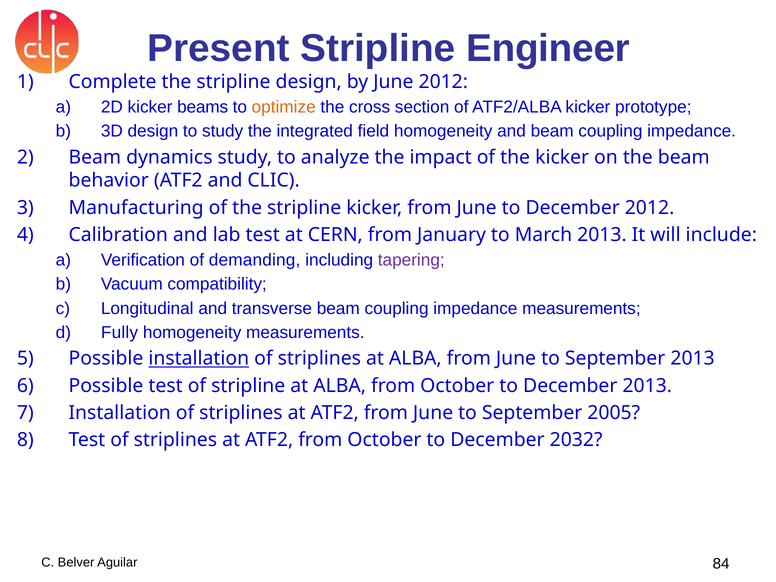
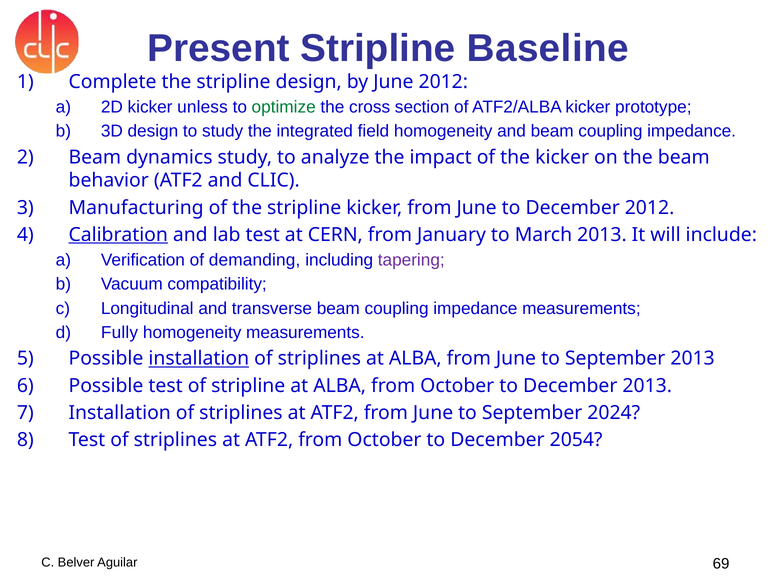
Engineer: Engineer -> Baseline
beams: beams -> unless
optimize colour: orange -> green
Calibration underline: none -> present
2005: 2005 -> 2024
2032: 2032 -> 2054
84: 84 -> 69
